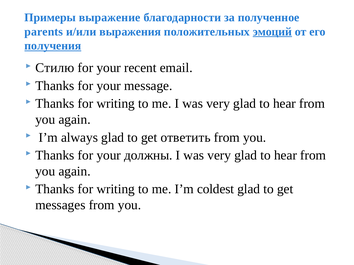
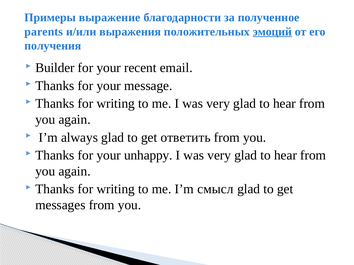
получения underline: present -> none
Стилю: Стилю -> Builder
должны: должны -> unhappy
coldest: coldest -> смысл
